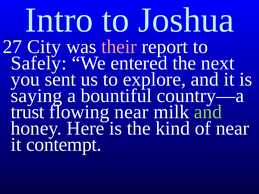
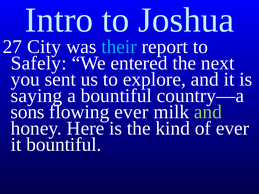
their colour: pink -> light blue
trust: trust -> sons
flowing near: near -> ever
of near: near -> ever
it contempt: contempt -> bountiful
